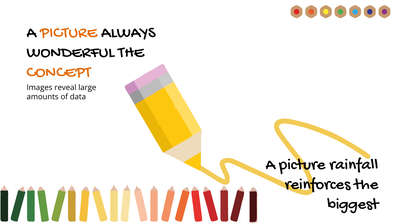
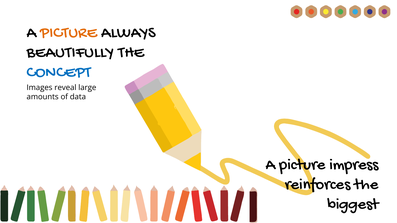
WONDERFUL: WONDERFUL -> BEAUTIFULLY
CONCEPT colour: orange -> blue
rainfall: rainfall -> impress
